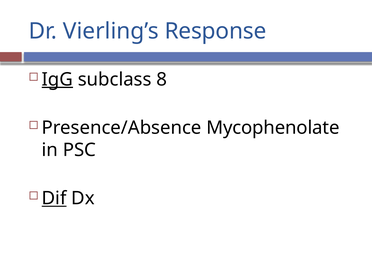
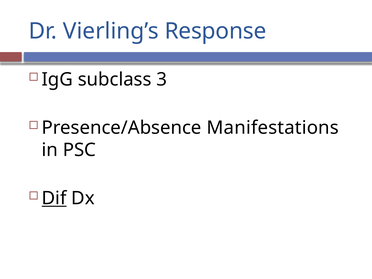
IgG underline: present -> none
8: 8 -> 3
Mycophenolate: Mycophenolate -> Manifestations
